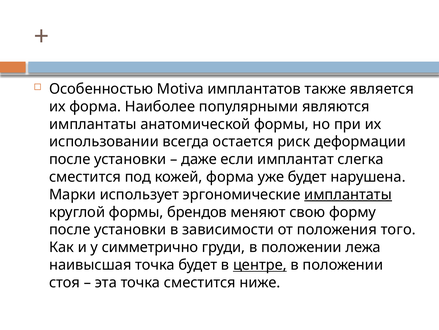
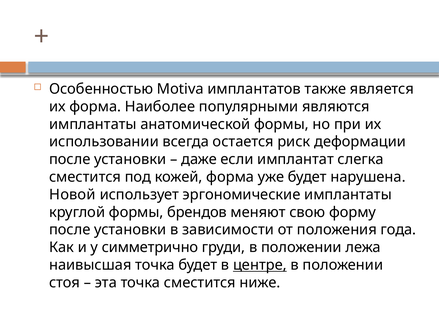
Марки: Марки -> Новой
имплантаты at (348, 194) underline: present -> none
того: того -> года
